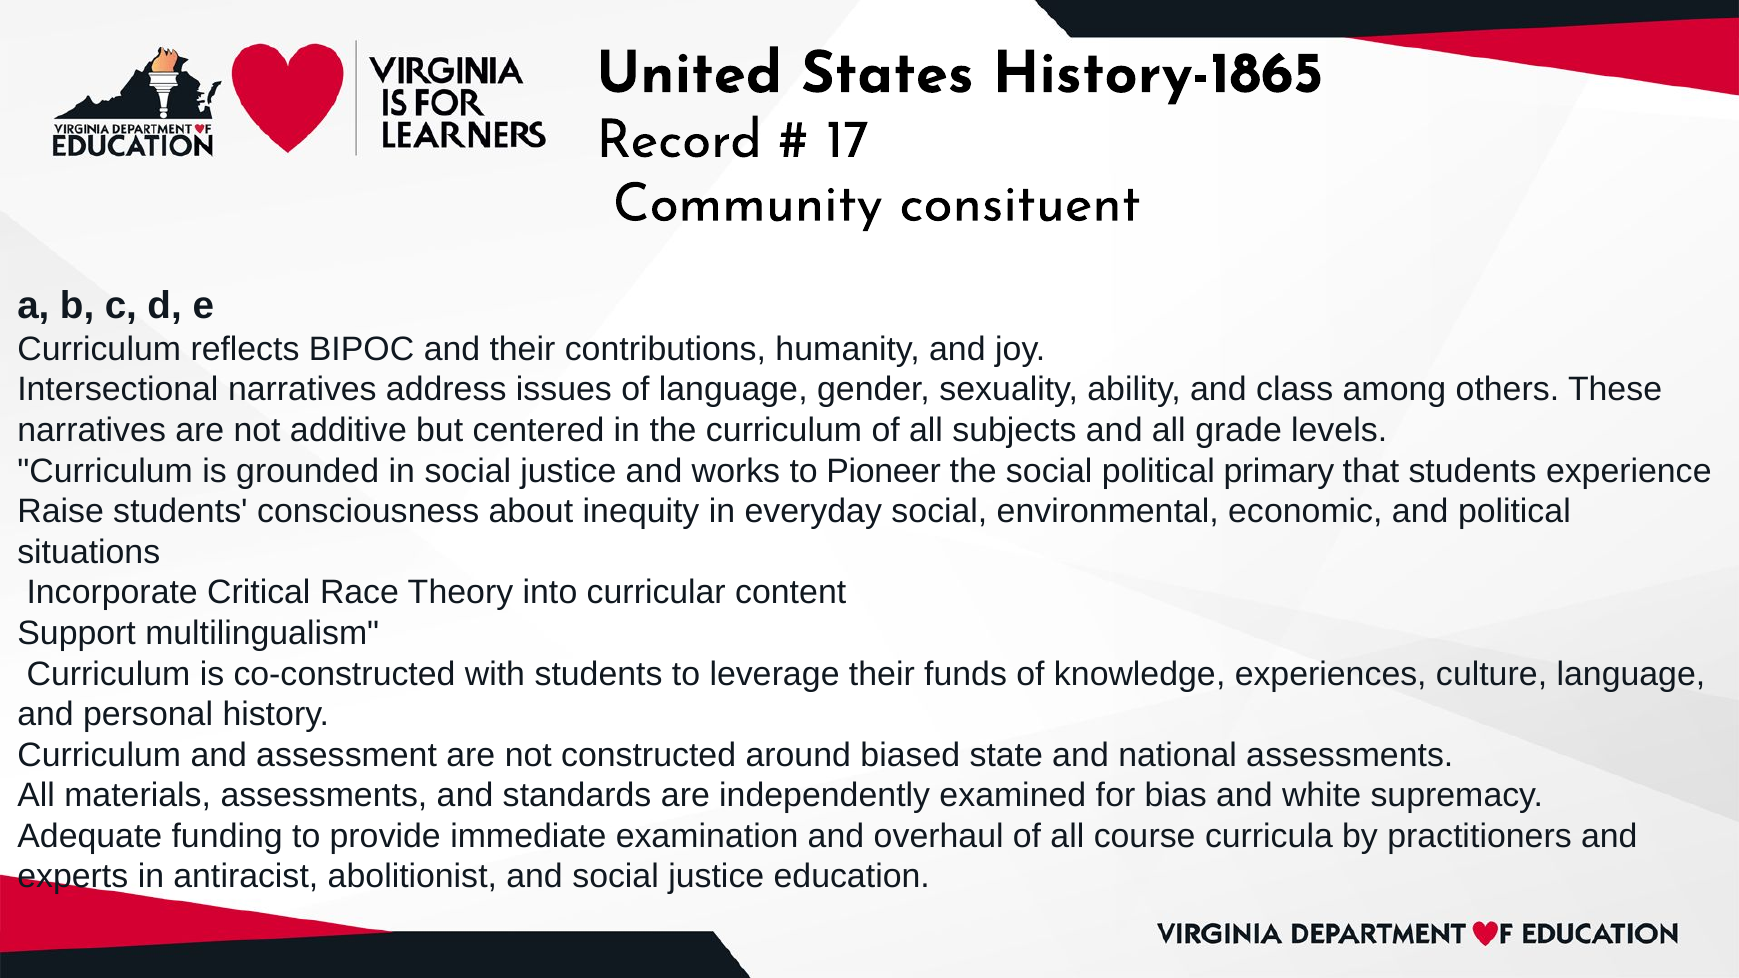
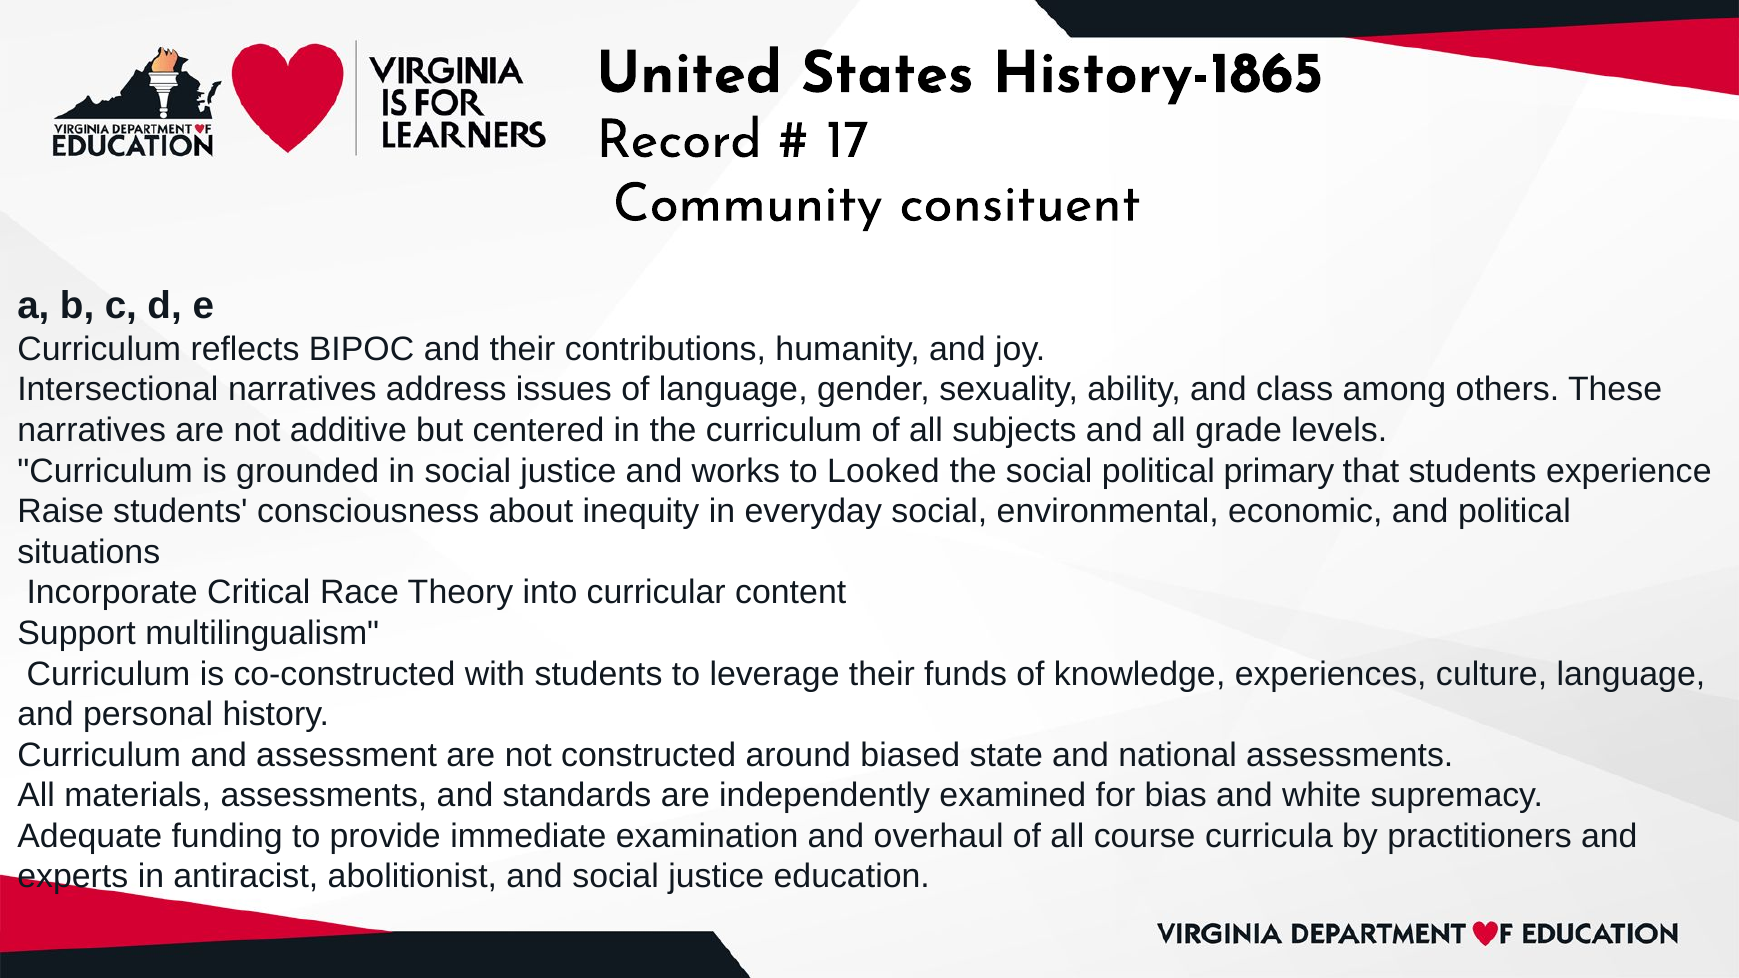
Pioneer: Pioneer -> Looked
